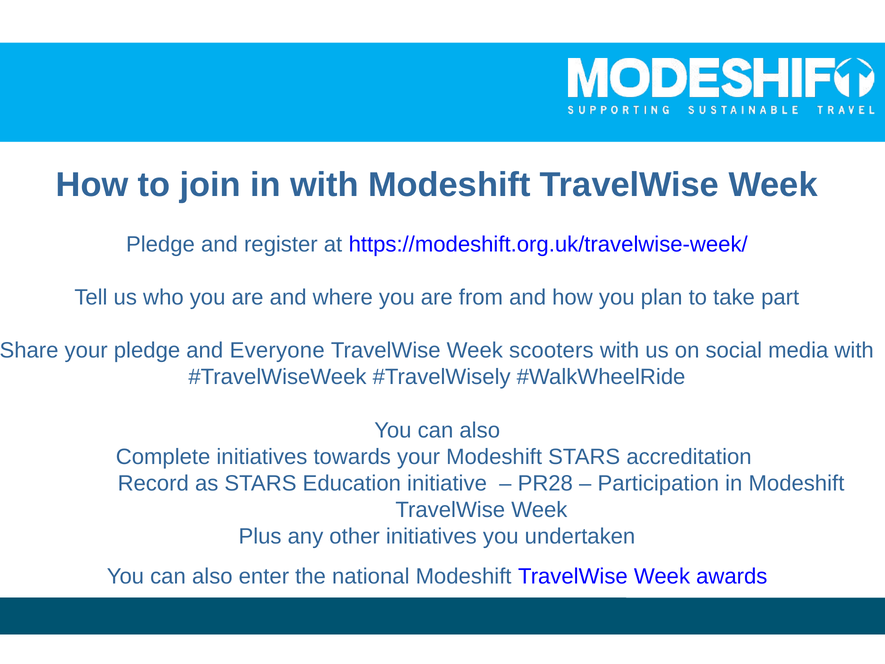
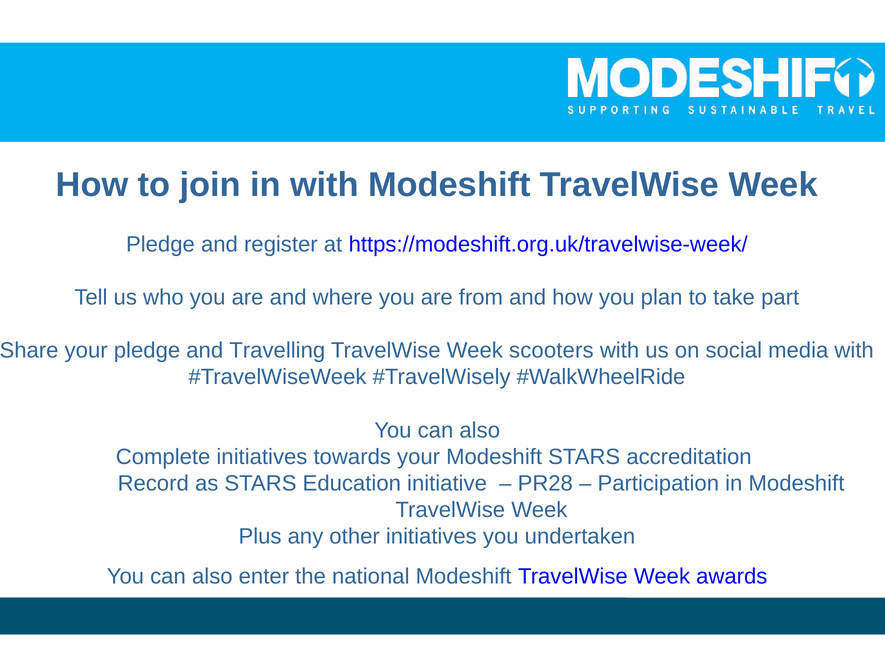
Everyone: Everyone -> Travelling
